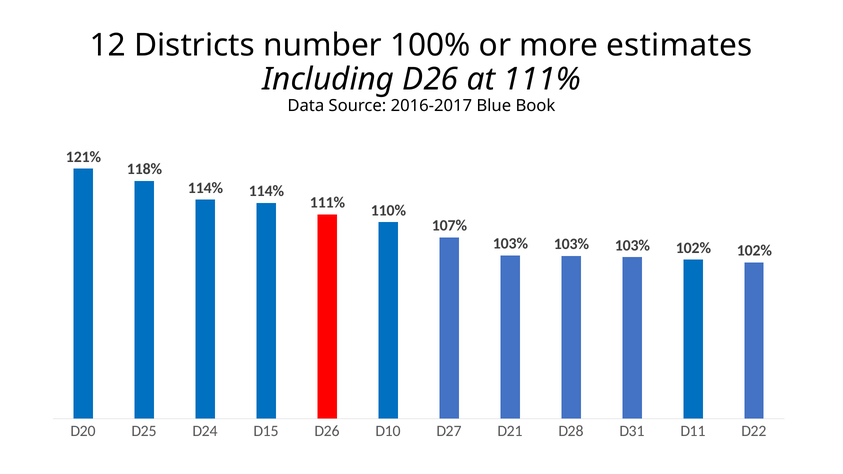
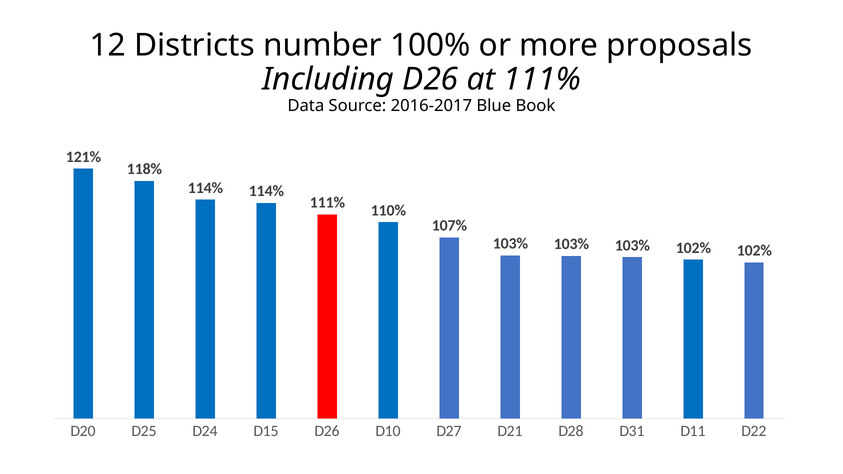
estimates: estimates -> proposals
